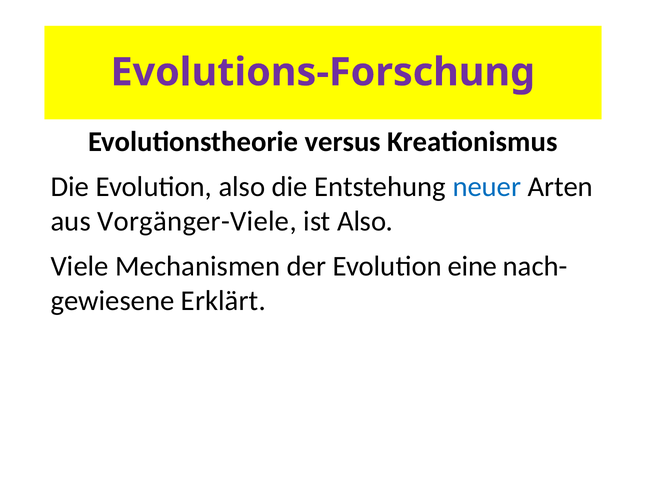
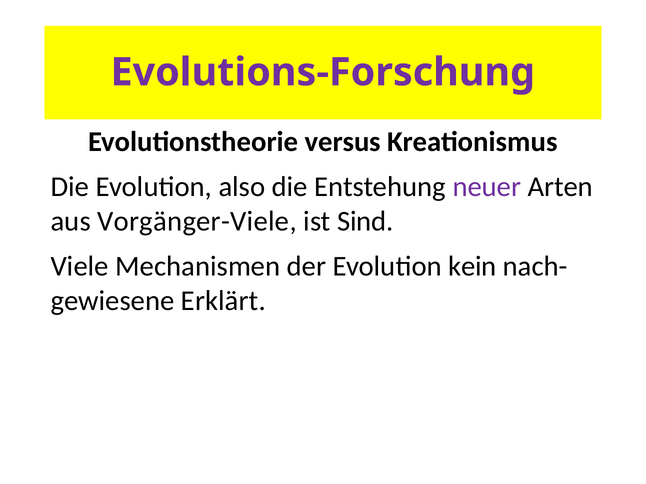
neuer colour: blue -> purple
ist Also: Also -> Sind
eine: eine -> kein
